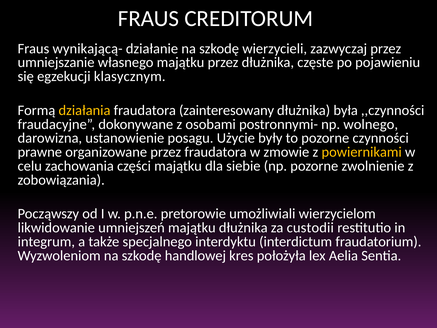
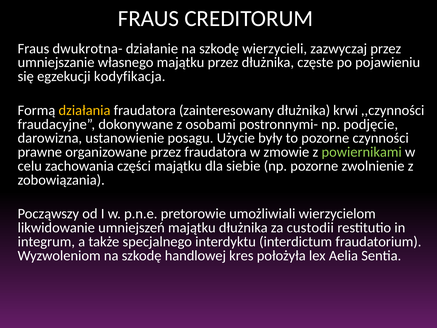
wynikającą-: wynikającą- -> dwukrotna-
klasycznym: klasycznym -> kodyfikacja
była: była -> krwi
wolnego: wolnego -> podjęcie
powiernikami colour: yellow -> light green
